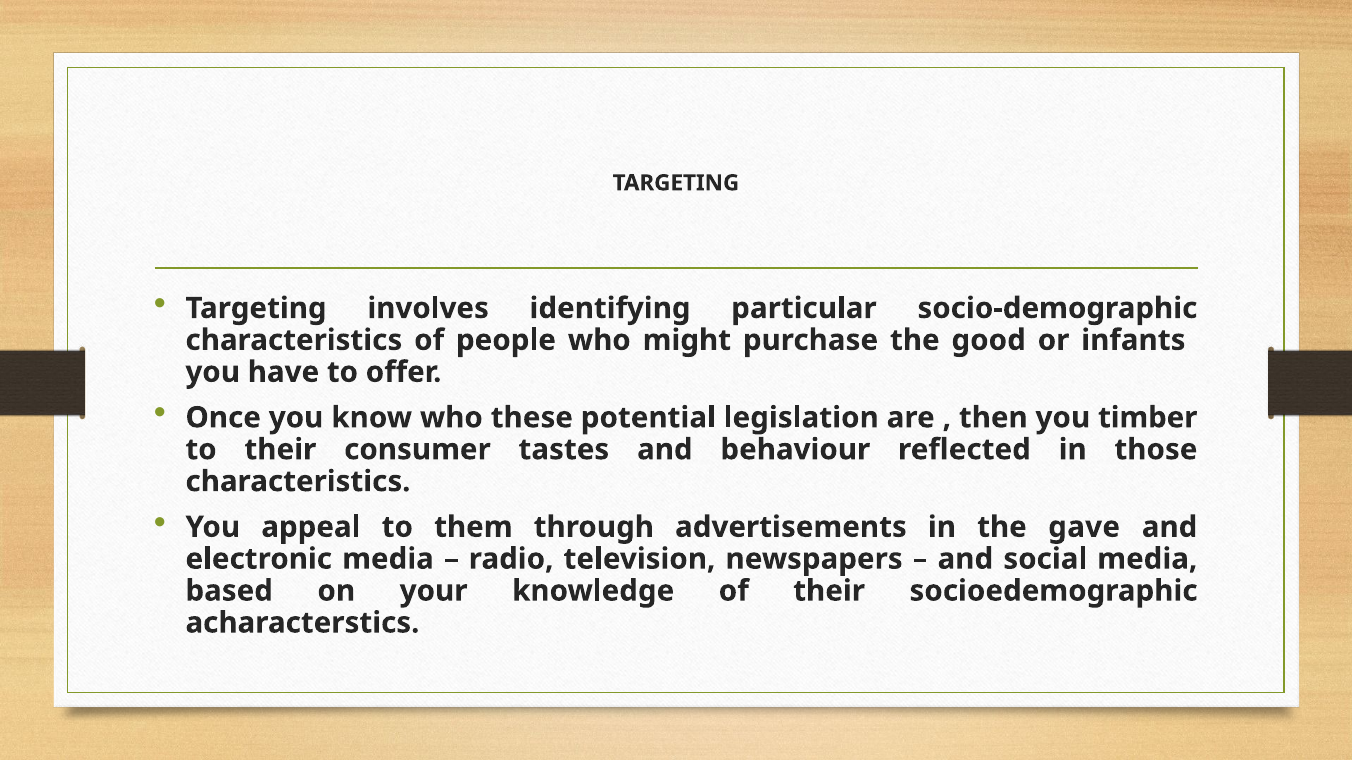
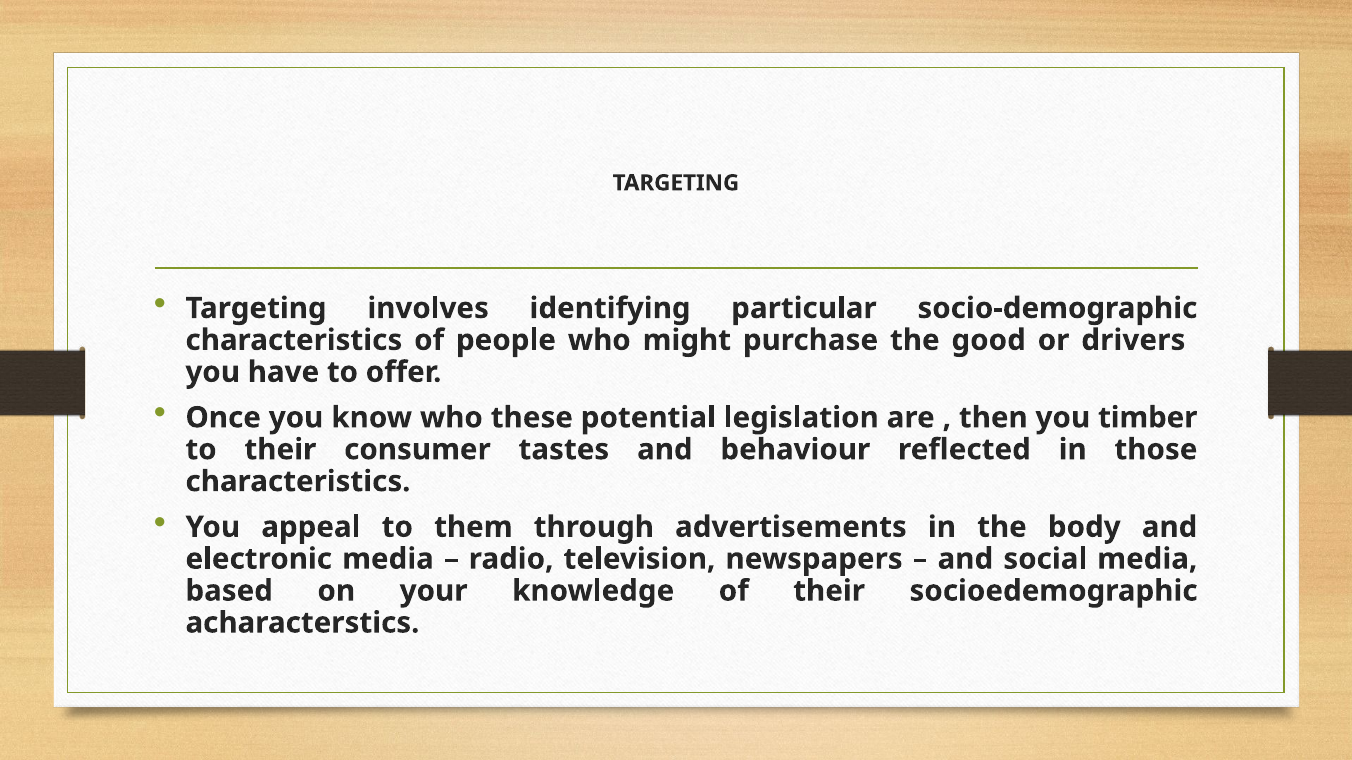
infants: infants -> drivers
gave: gave -> body
